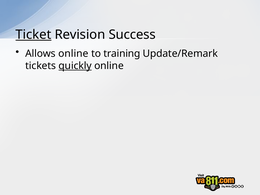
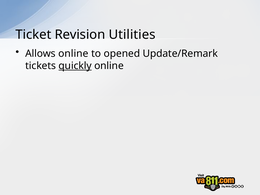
Ticket underline: present -> none
Success: Success -> Utilities
training: training -> opened
